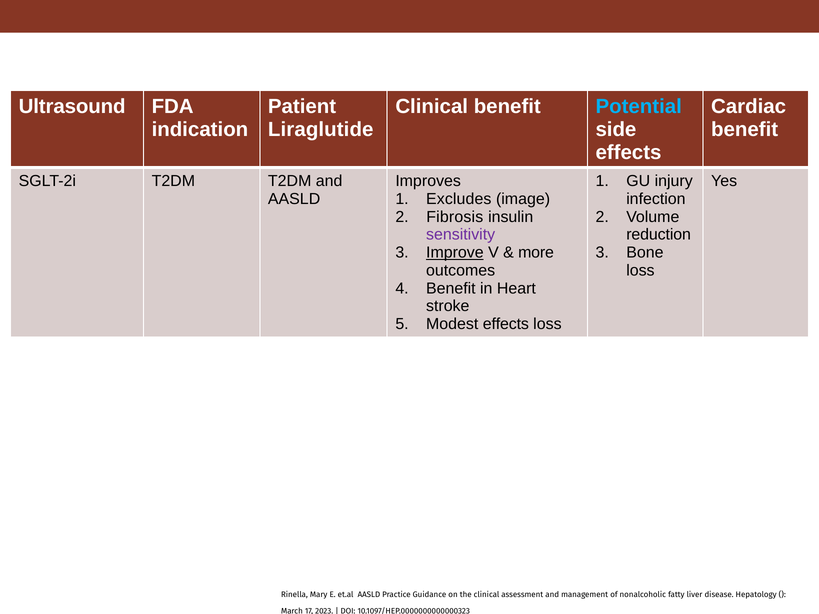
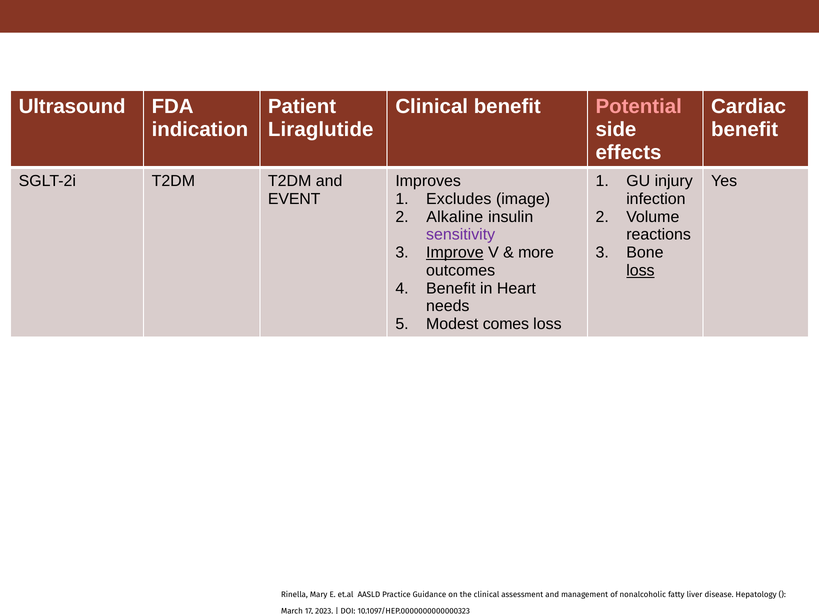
Potential colour: light blue -> pink
AASLD at (294, 199): AASLD -> EVENT
Fibrosis: Fibrosis -> Alkaline
reduction: reduction -> reactions
loss at (640, 271) underline: none -> present
stroke: stroke -> needs
Modest effects: effects -> comes
